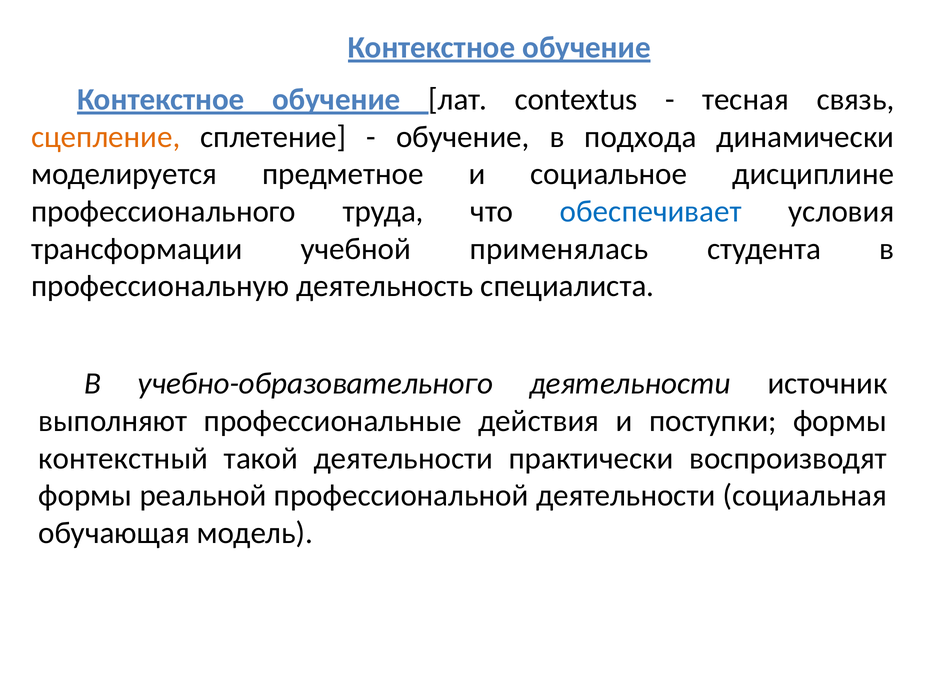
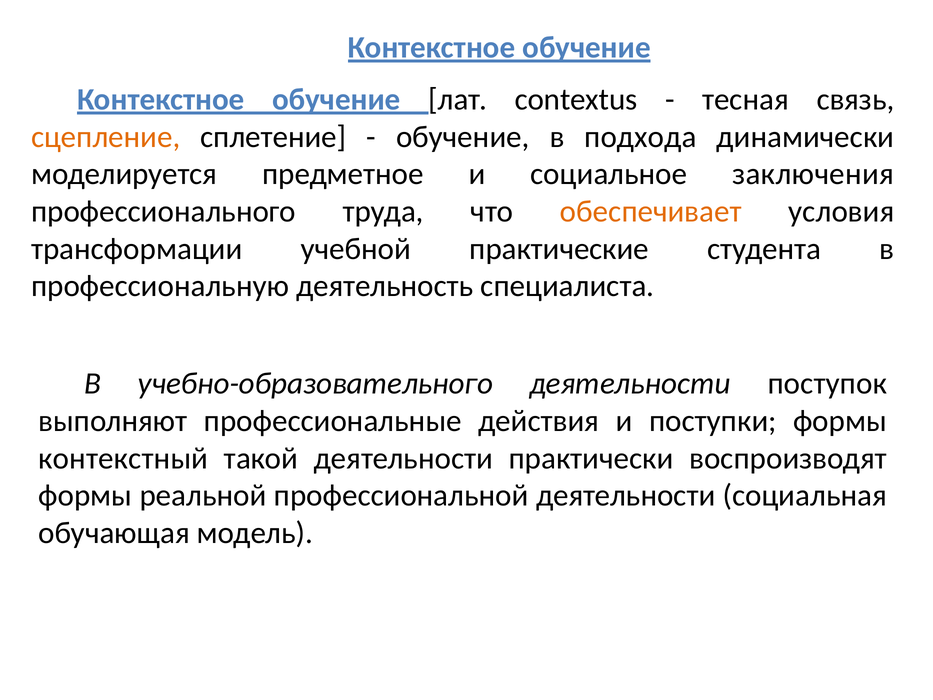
дисциплине: дисциплине -> заключения
обеспечивает colour: blue -> orange
применялась: применялась -> практические
источник: источник -> поступок
